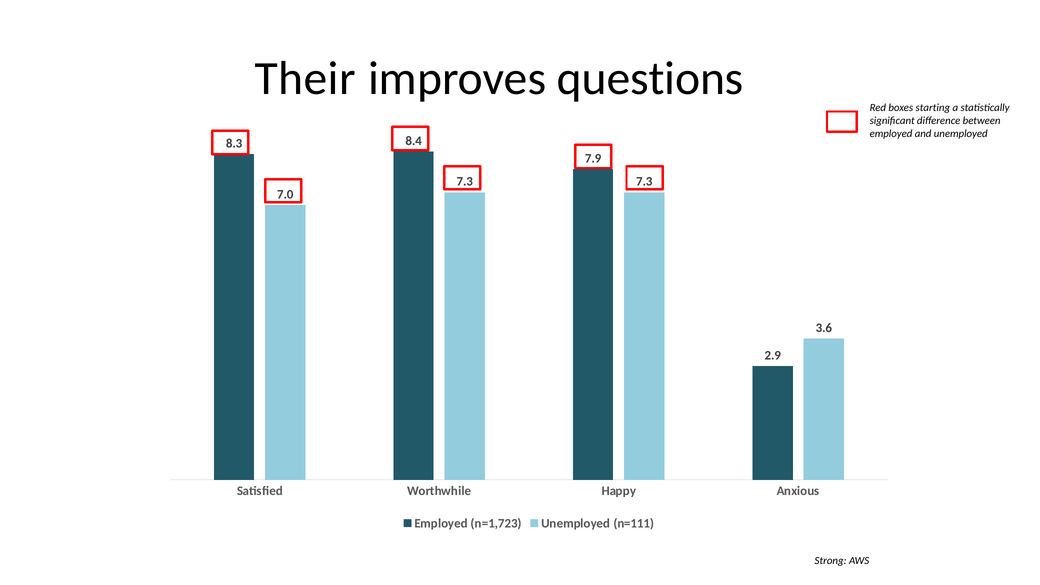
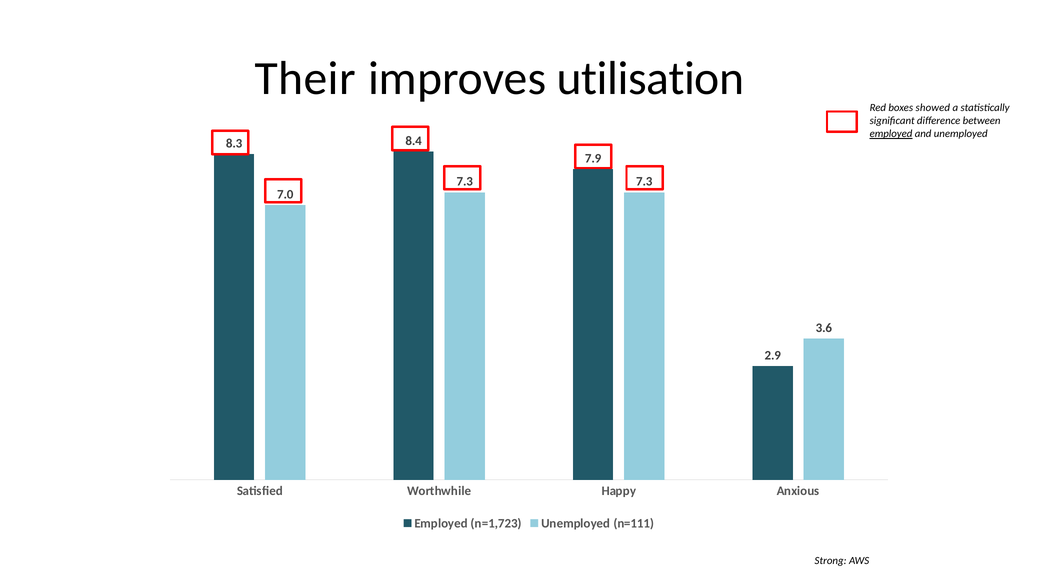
questions: questions -> utilisation
starting: starting -> showed
employed at (891, 134) underline: none -> present
